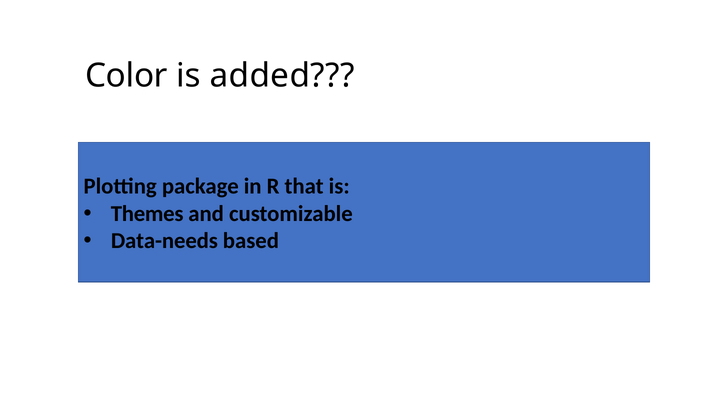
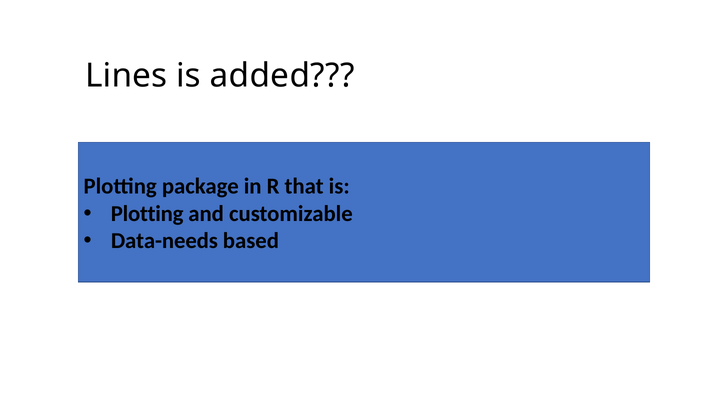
Color: Color -> Lines
Themes at (147, 214): Themes -> Plotting
